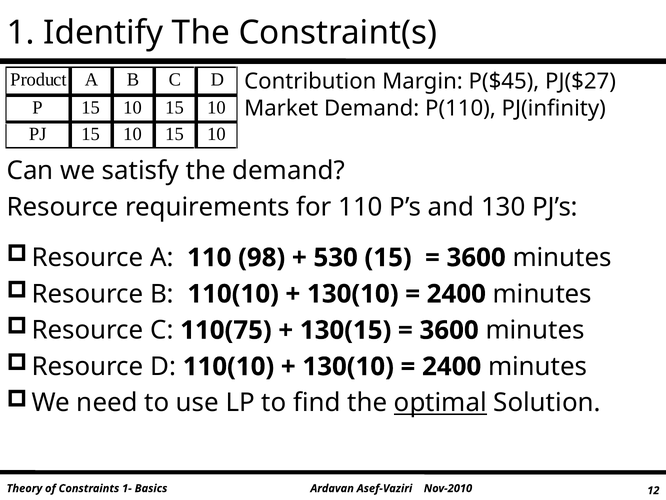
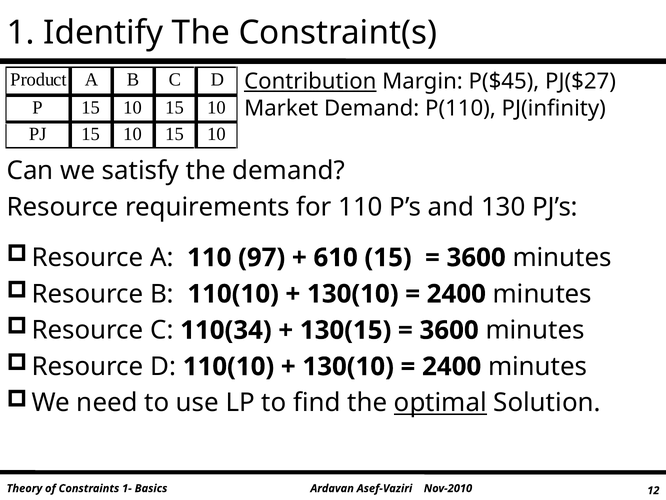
Contribution underline: none -> present
98: 98 -> 97
530: 530 -> 610
110(75: 110(75 -> 110(34
